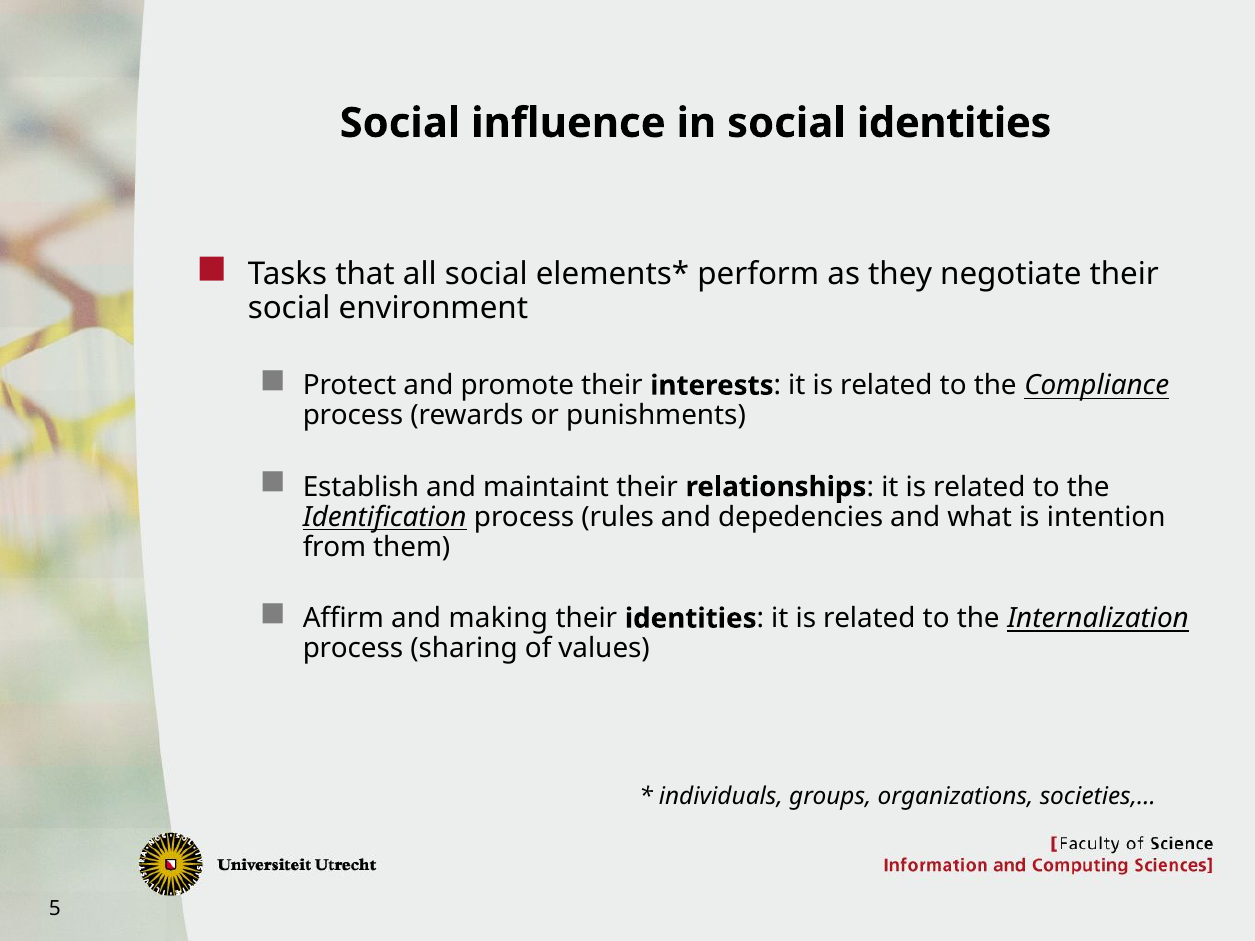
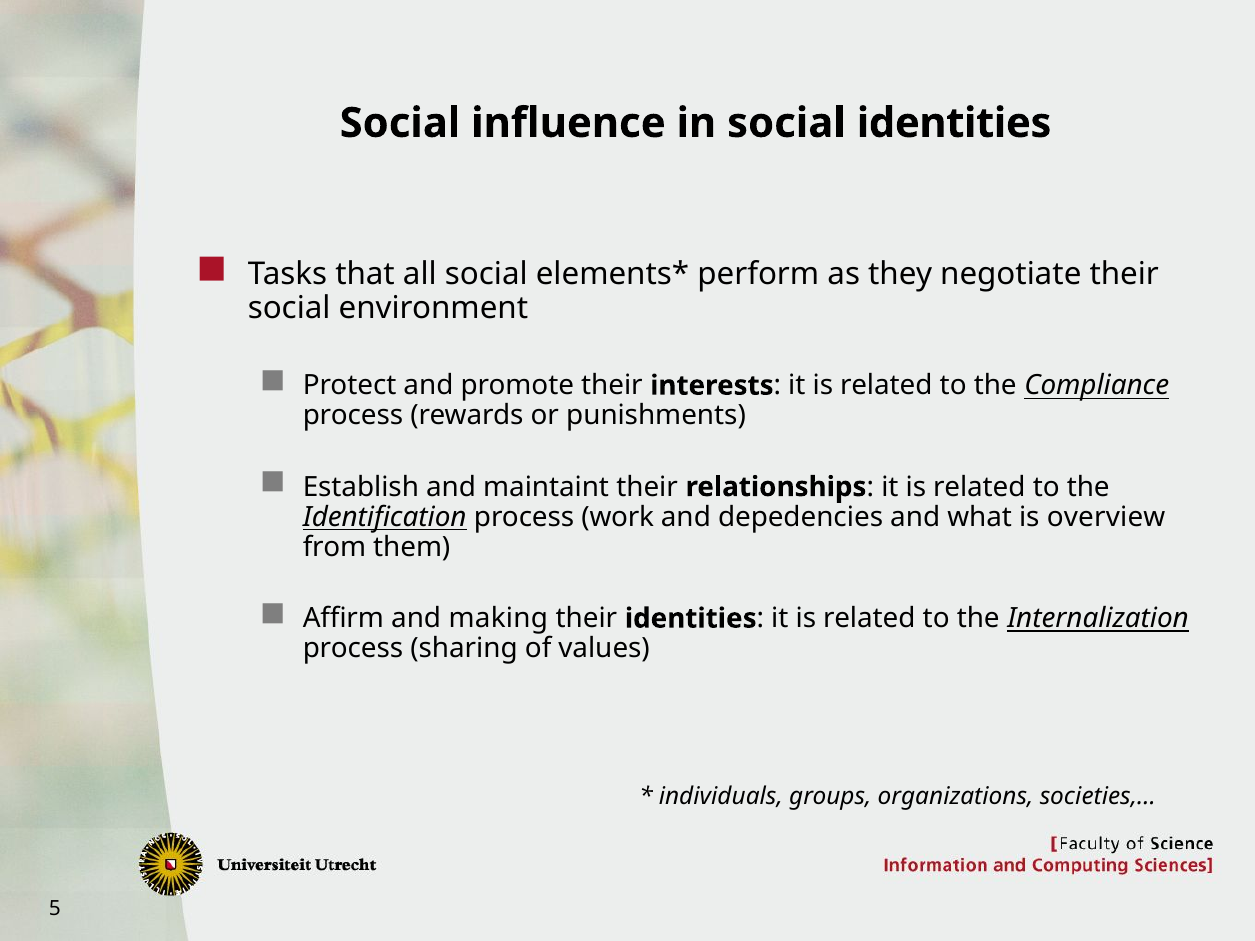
rules: rules -> work
intention: intention -> overview
